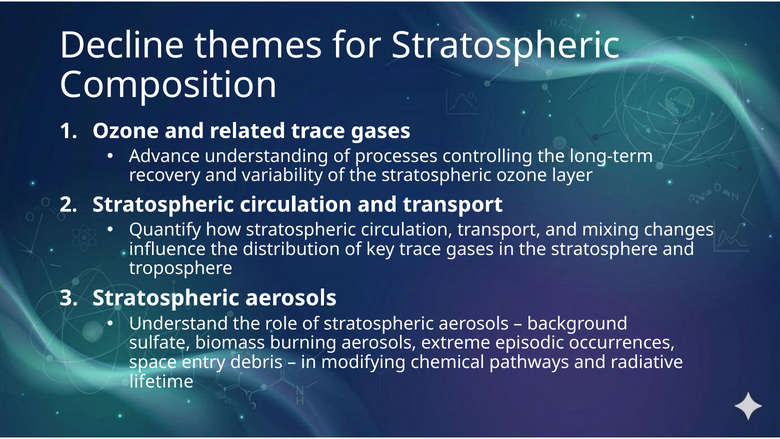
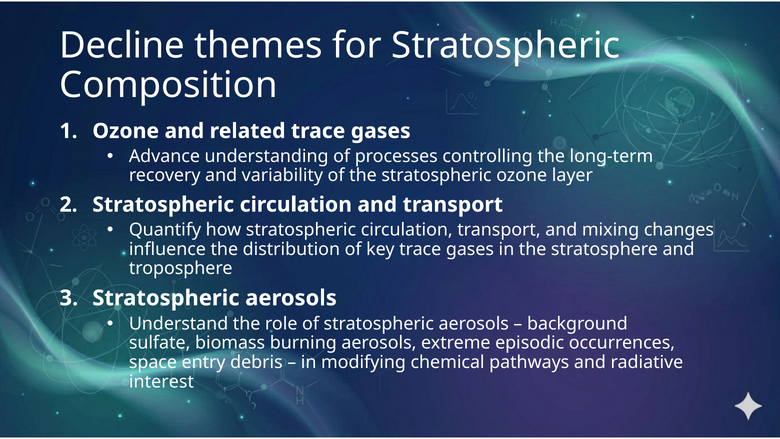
lifetime: lifetime -> interest
